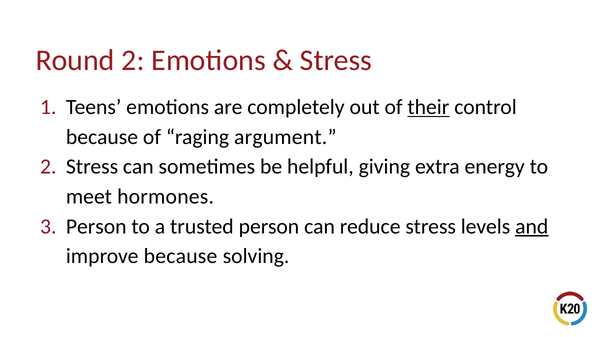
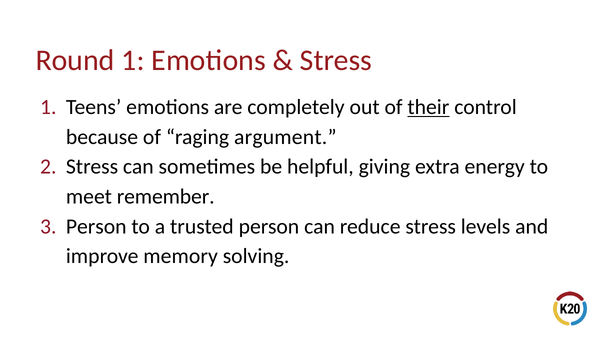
Round 2: 2 -> 1
hormones: hormones -> remember
and underline: present -> none
improve because: because -> memory
